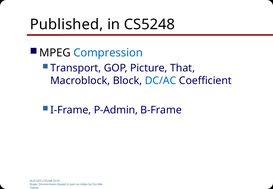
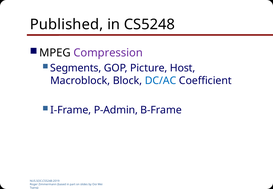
Compression colour: blue -> purple
Transport: Transport -> Segments
That: That -> Host
